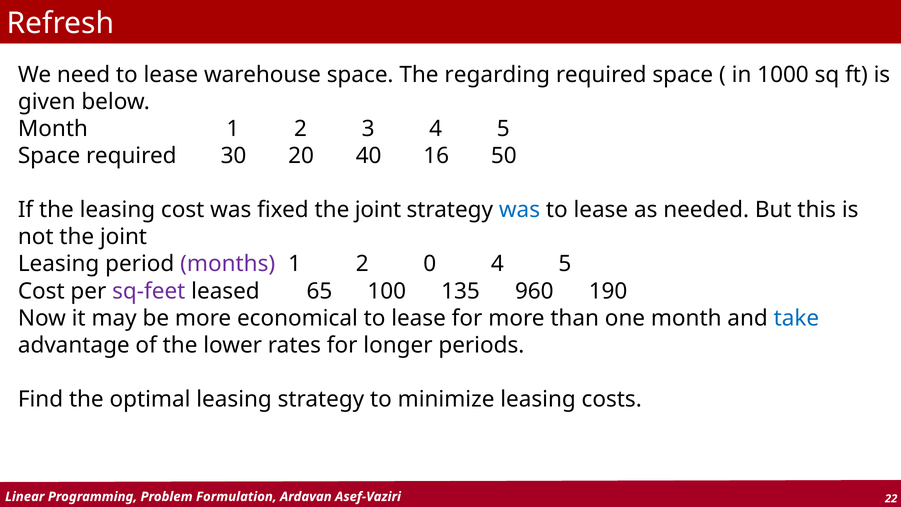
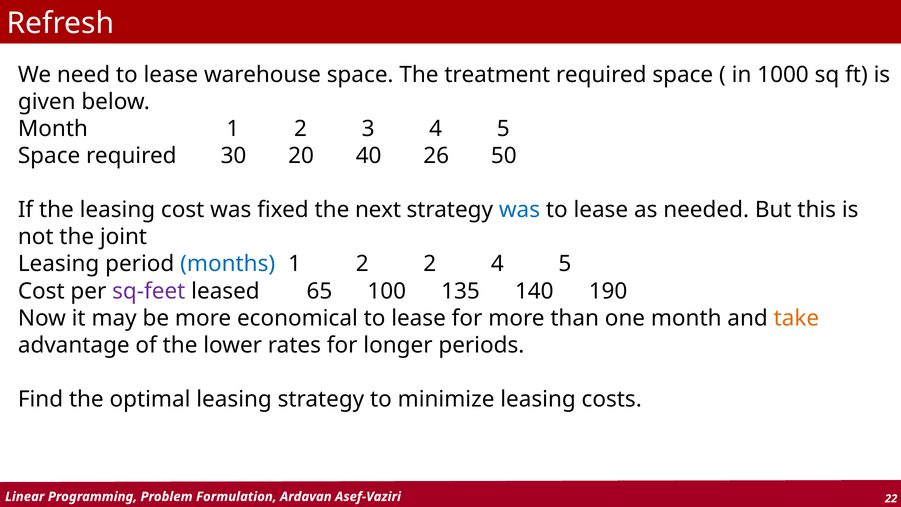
regarding: regarding -> treatment
16: 16 -> 26
fixed the joint: joint -> next
months colour: purple -> blue
2 0: 0 -> 2
960: 960 -> 140
take colour: blue -> orange
